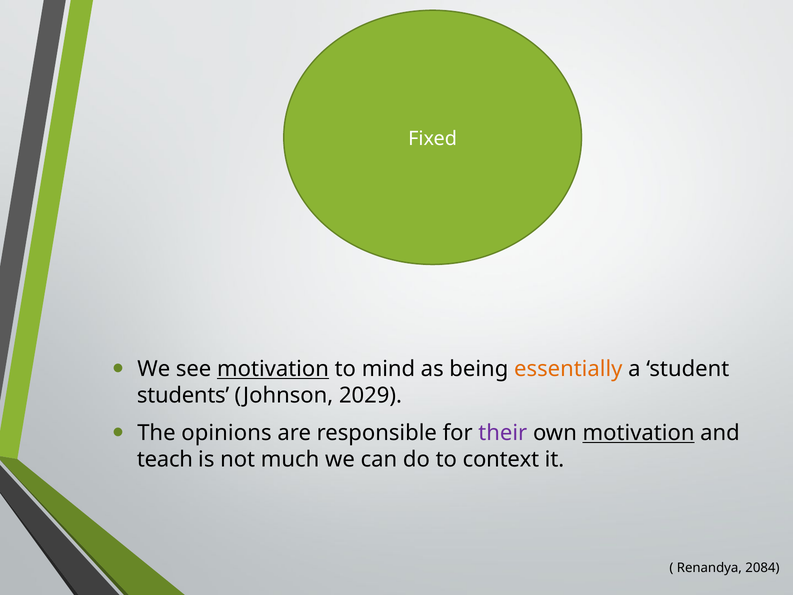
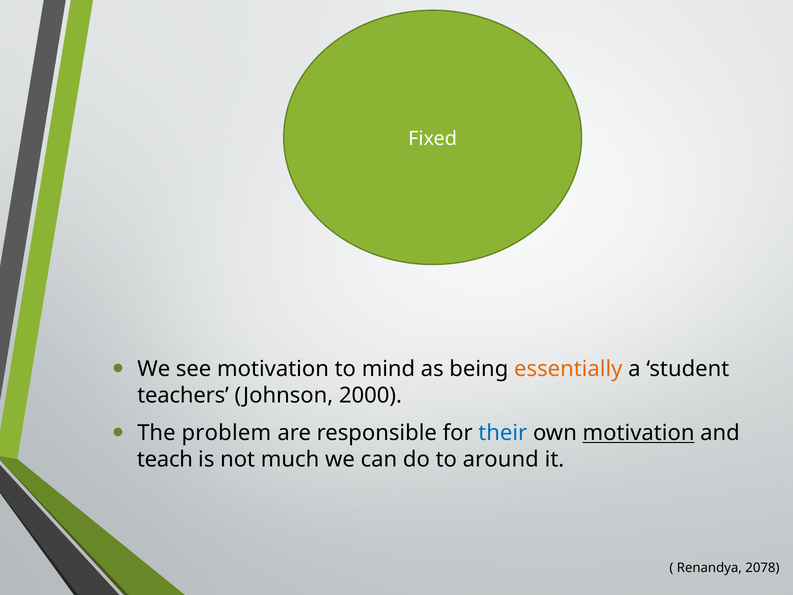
motivation at (273, 369) underline: present -> none
students: students -> teachers
2029: 2029 -> 2000
opinions: opinions -> problem
their colour: purple -> blue
context: context -> around
2084: 2084 -> 2078
